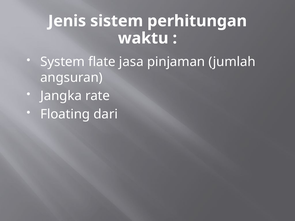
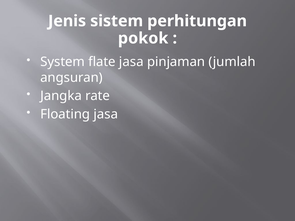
waktu: waktu -> pokok
Floating dari: dari -> jasa
